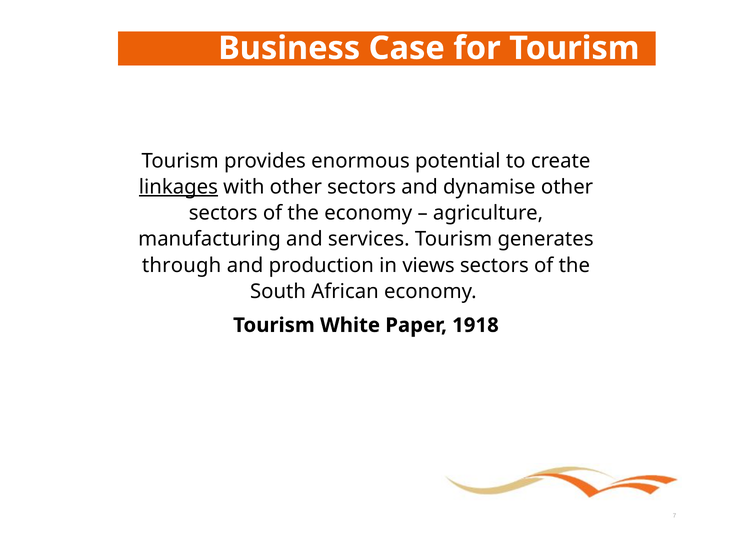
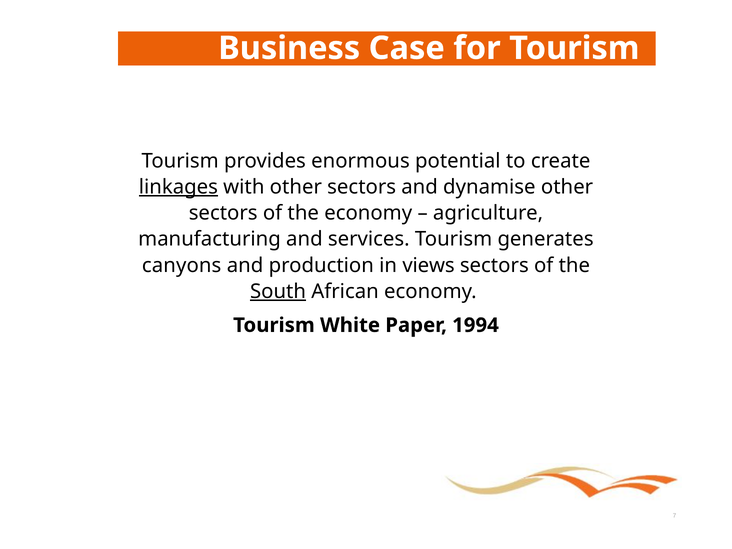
through: through -> canyons
South underline: none -> present
1918: 1918 -> 1994
